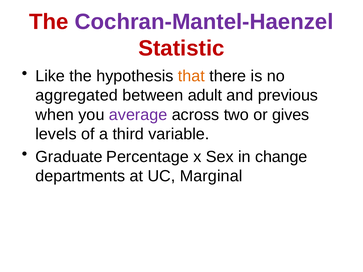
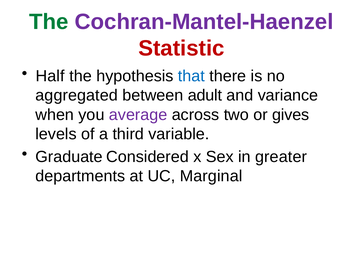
The at (49, 22) colour: red -> green
Like: Like -> Half
that colour: orange -> blue
previous: previous -> variance
Percentage: Percentage -> Considered
change: change -> greater
